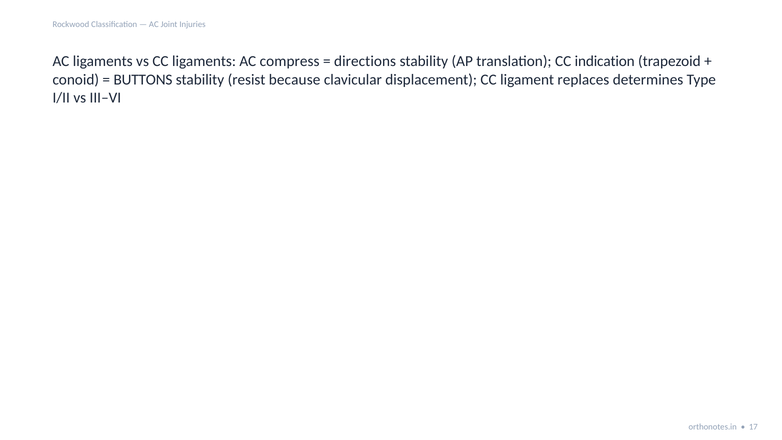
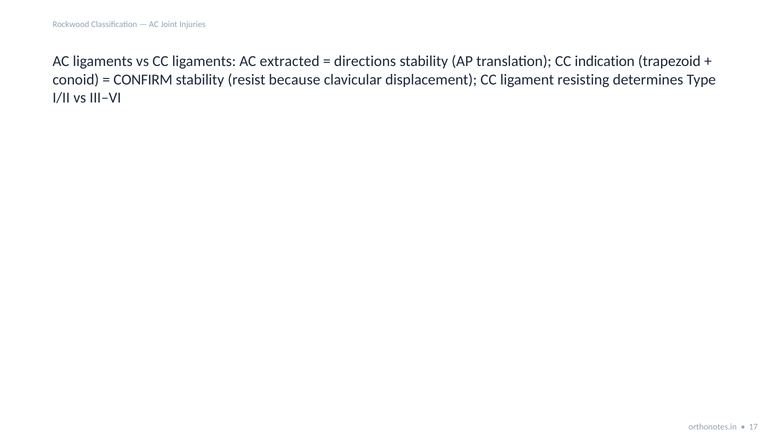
compress: compress -> extracted
BUTTONS: BUTTONS -> CONFIRM
replaces: replaces -> resisting
